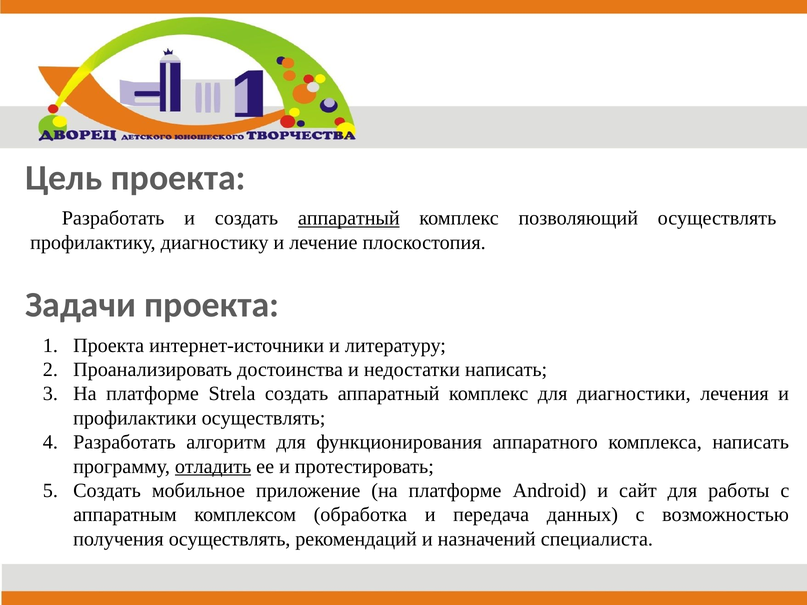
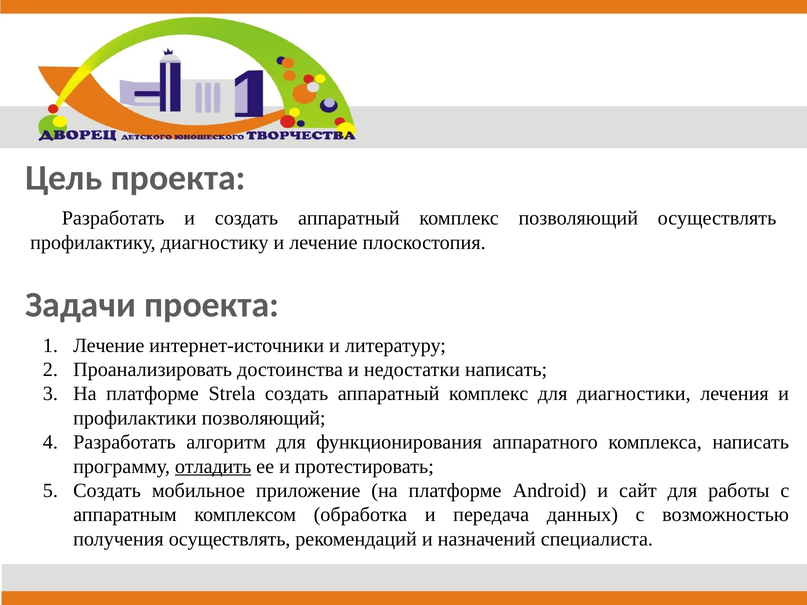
аппаратный at (349, 218) underline: present -> none
Проекта at (109, 345): Проекта -> Лечение
профилактики осуществлять: осуществлять -> позволяющий
